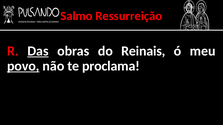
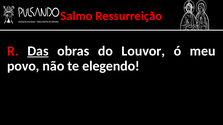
Reinais: Reinais -> Louvor
povo underline: present -> none
proclama: proclama -> elegendo
